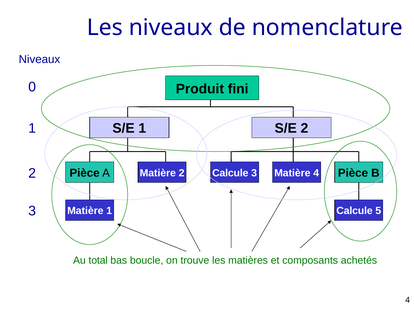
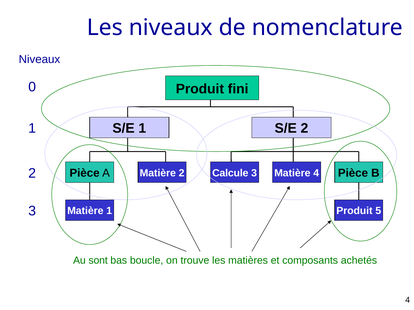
1 Calcule: Calcule -> Produit
total: total -> sont
